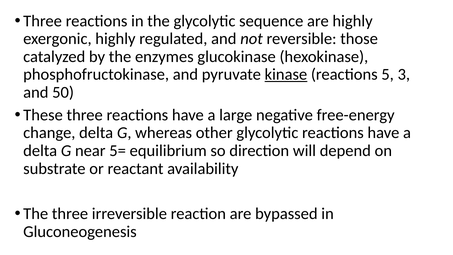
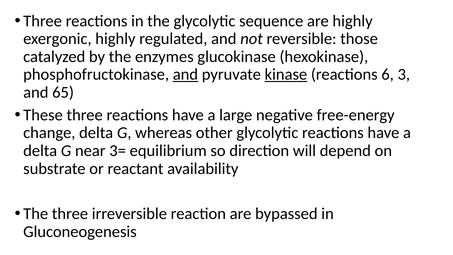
and at (185, 74) underline: none -> present
5: 5 -> 6
50: 50 -> 65
5=: 5= -> 3=
